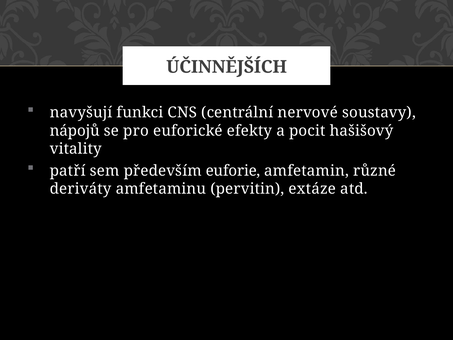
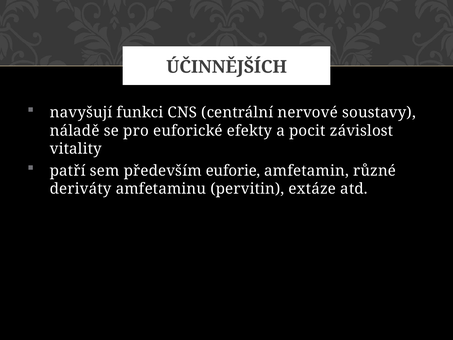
nápojů: nápojů -> náladě
hašišový: hašišový -> závislost
